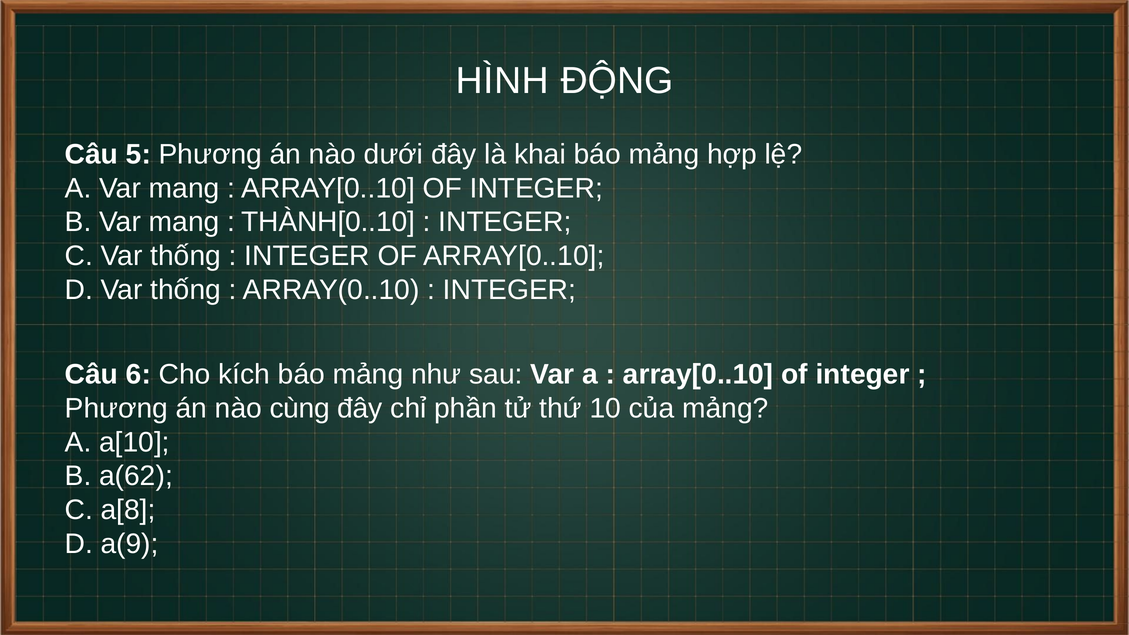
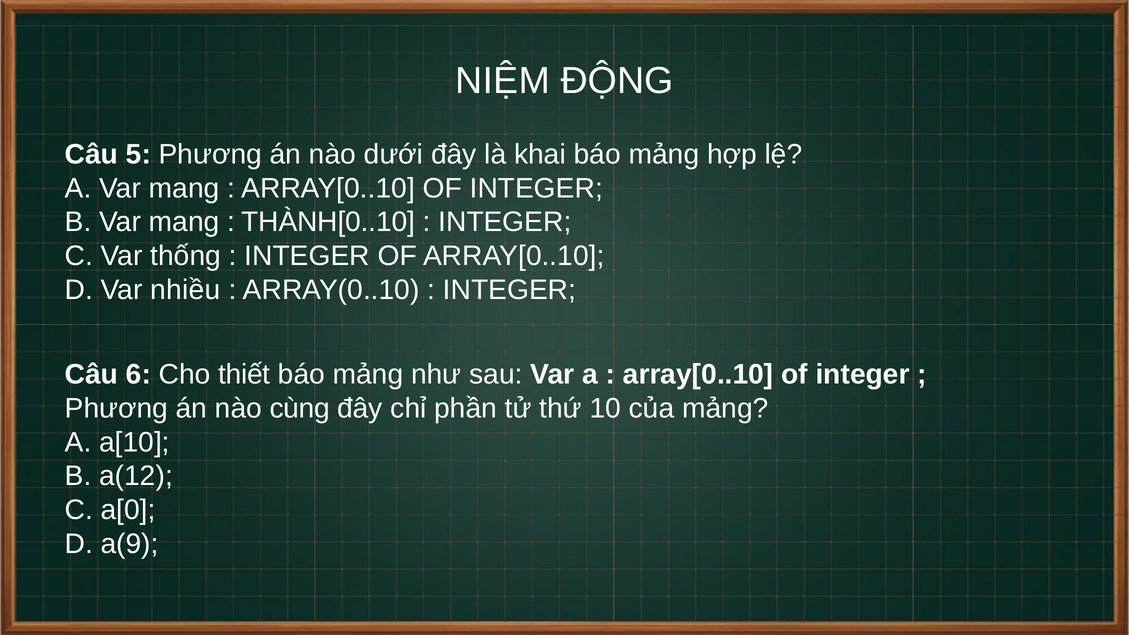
HÌNH: HÌNH -> NIỆM
D Var thống: thống -> nhiều
kích: kích -> thiết
a(62: a(62 -> a(12
a[8: a[8 -> a[0
